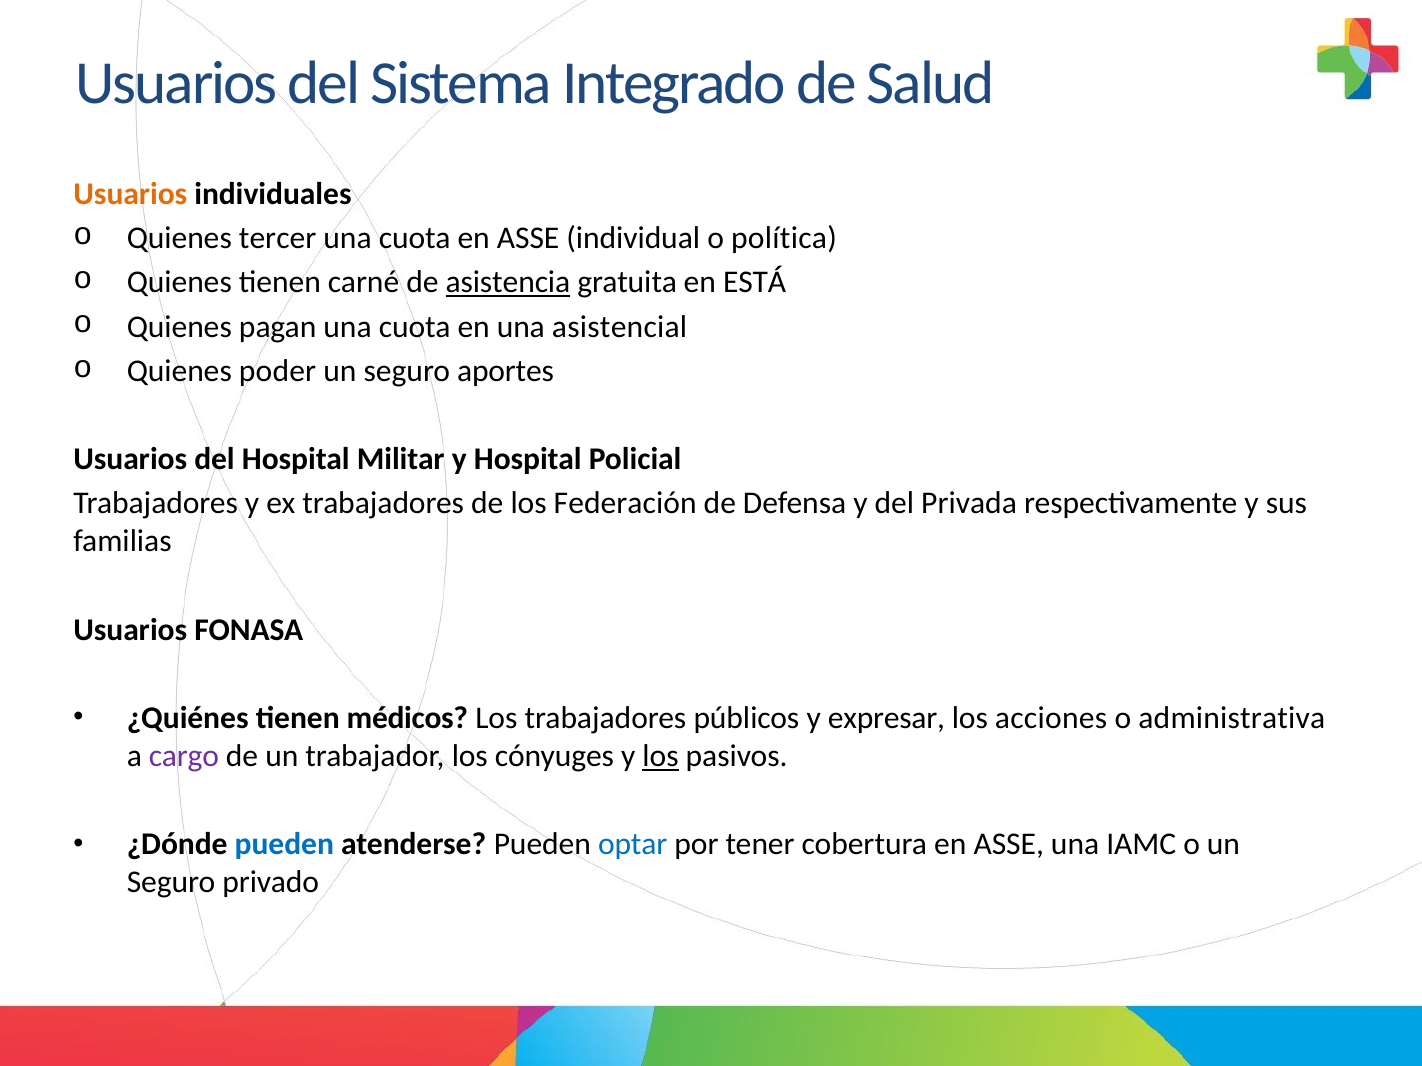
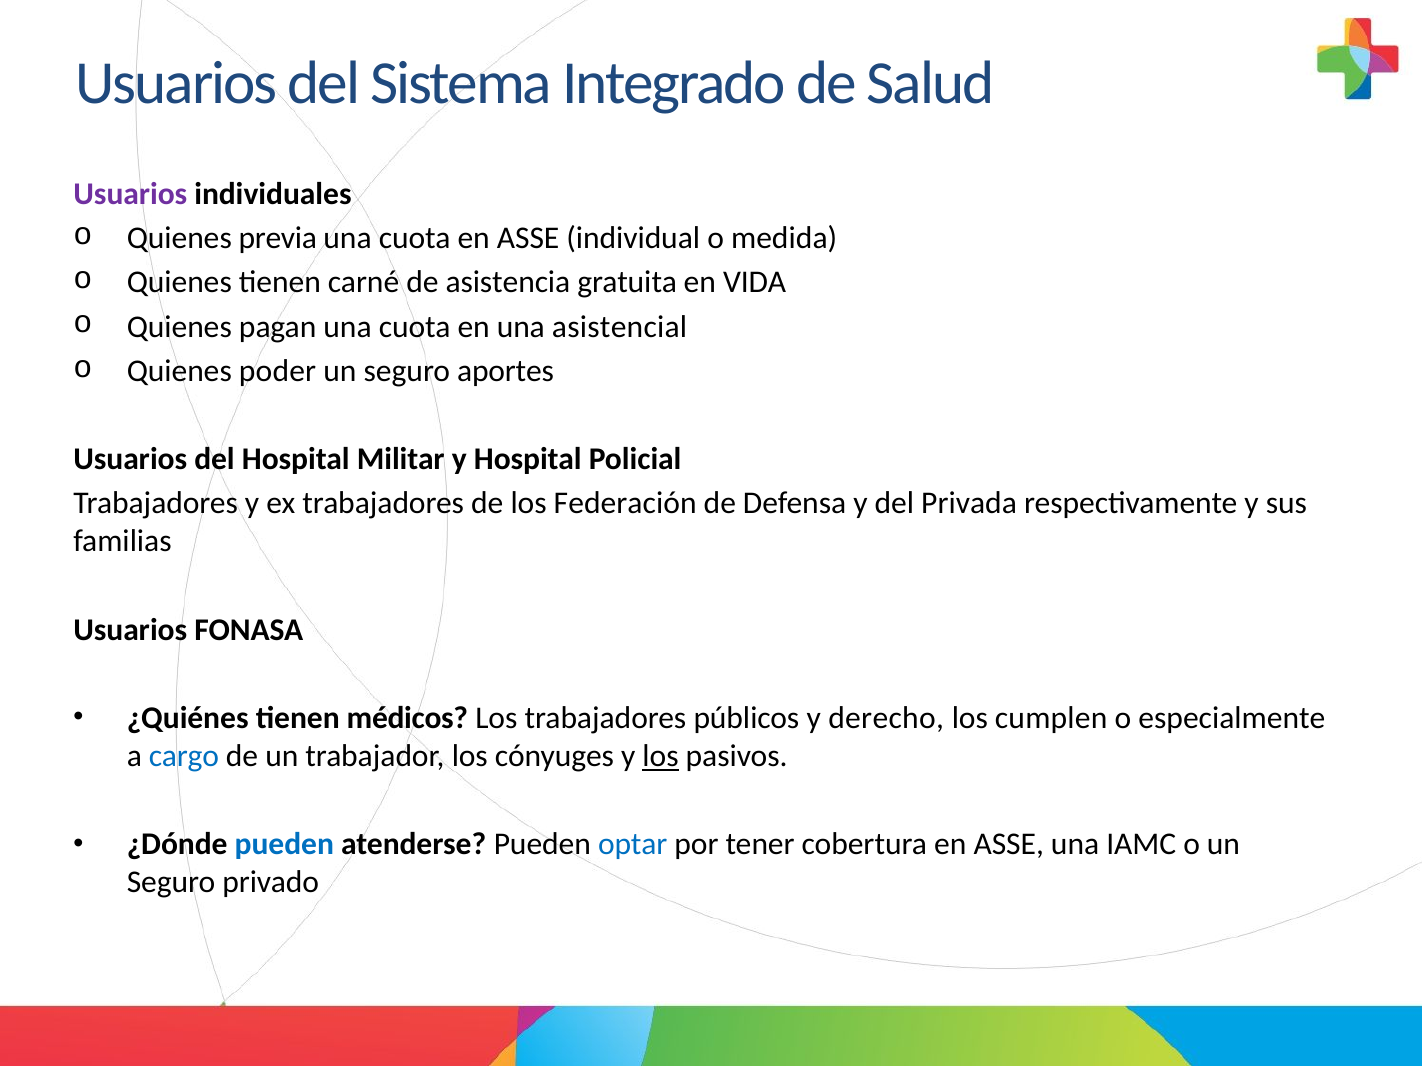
Usuarios at (130, 194) colour: orange -> purple
tercer: tercer -> previa
política: política -> medida
asistencia underline: present -> none
ESTÁ: ESTÁ -> VIDA
expresar: expresar -> derecho
acciones: acciones -> cumplen
administrativa: administrativa -> especialmente
cargo colour: purple -> blue
